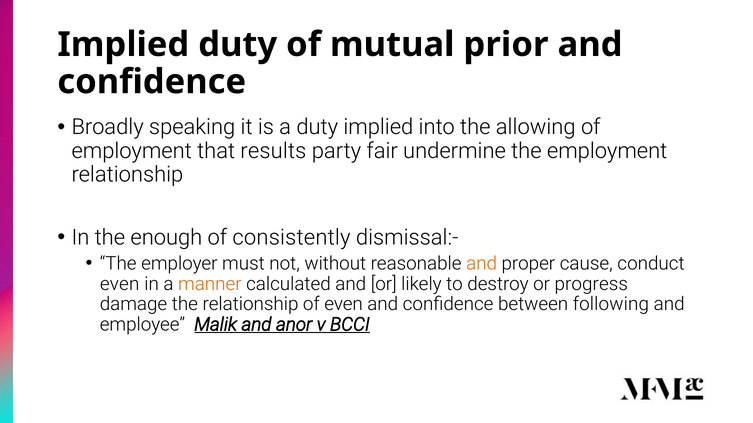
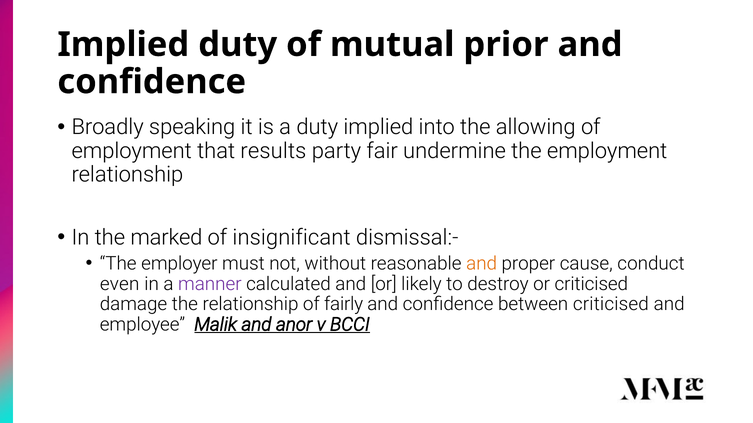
enough: enough -> marked
consistently: consistently -> insignificant
manner colour: orange -> purple
or progress: progress -> criticised
of even: even -> fairly
between following: following -> criticised
